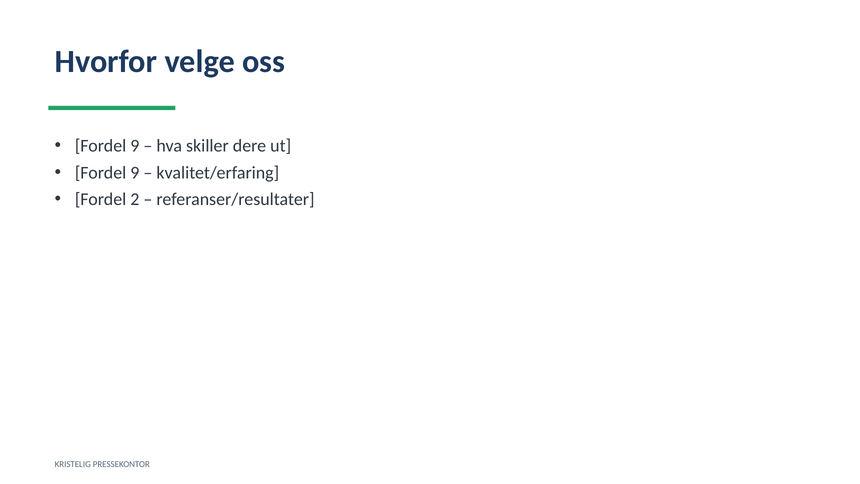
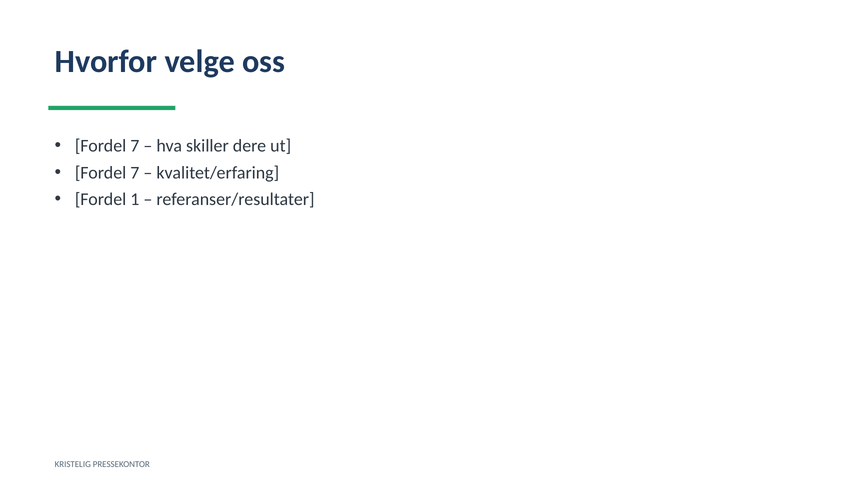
9 at (135, 146): 9 -> 7
9 at (135, 173): 9 -> 7
2: 2 -> 1
